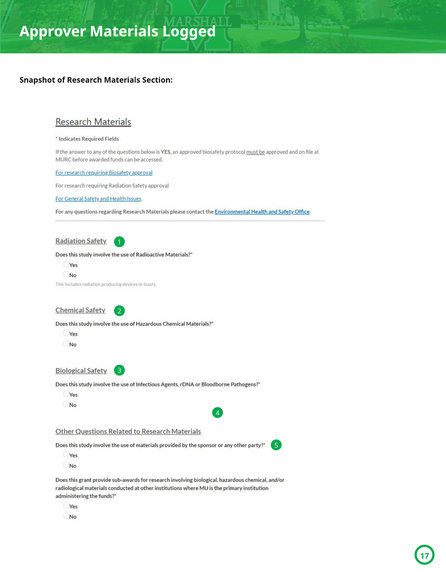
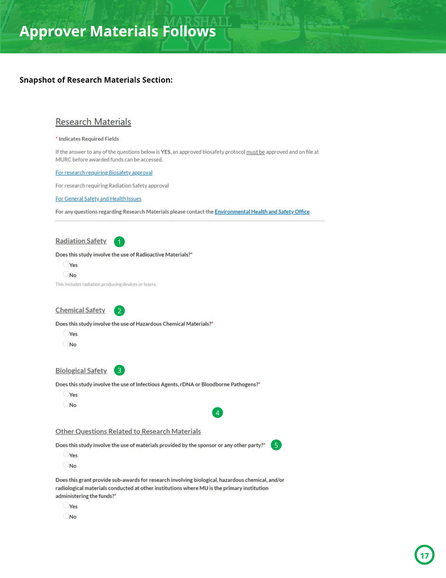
Logged: Logged -> Follows
